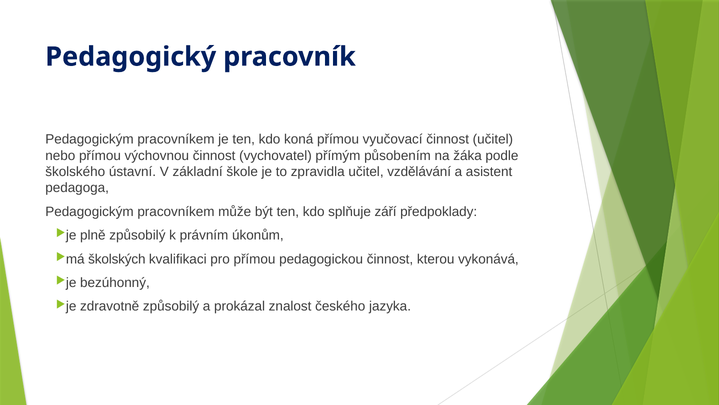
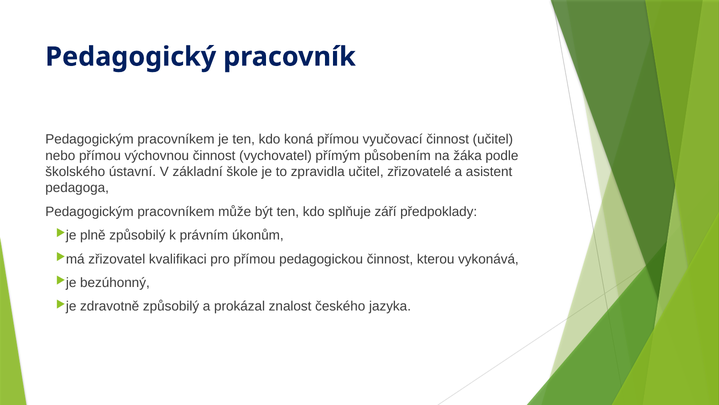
vzdělávání: vzdělávání -> zřizovatelé
školských: školských -> zřizovatel
